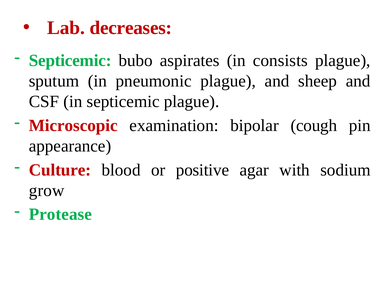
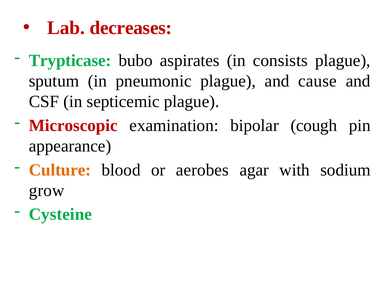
Septicemic at (70, 61): Septicemic -> Trypticase
sheep: sheep -> cause
Culture colour: red -> orange
positive: positive -> aerobes
Protease: Protease -> Cysteine
